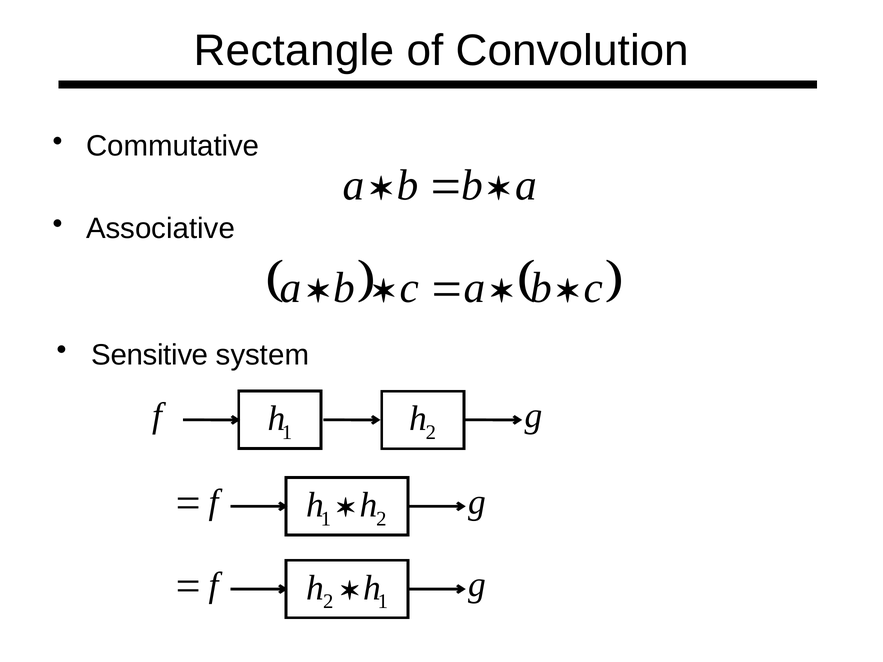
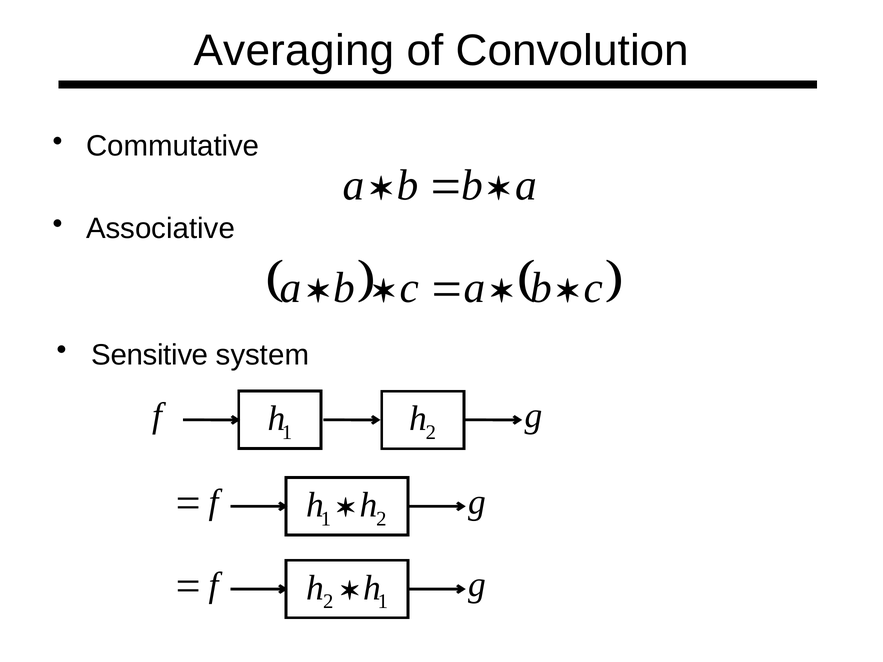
Rectangle: Rectangle -> Averaging
